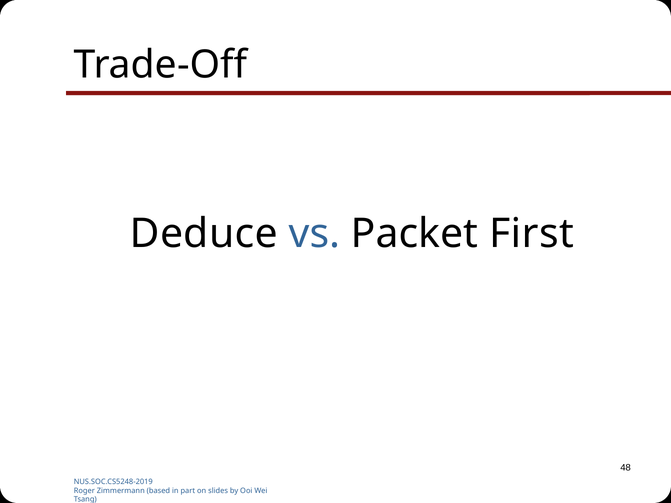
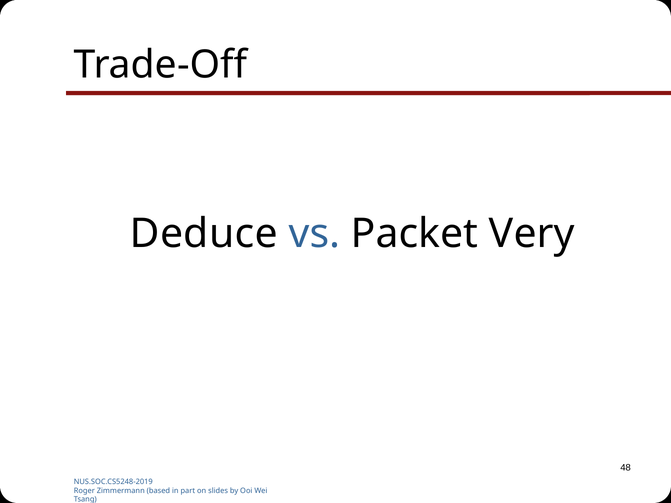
First: First -> Very
